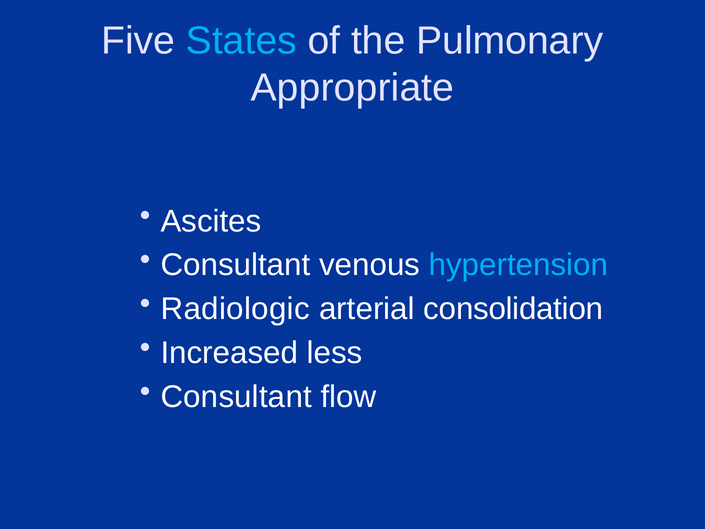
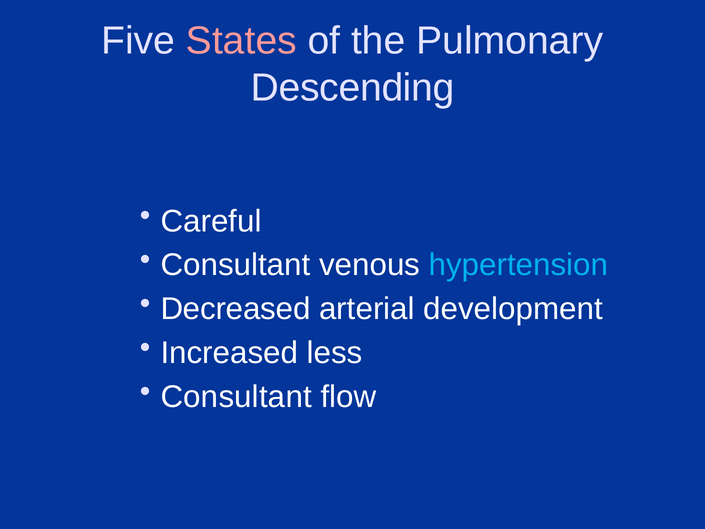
States colour: light blue -> pink
Appropriate: Appropriate -> Descending
Ascites: Ascites -> Careful
Radiologic: Radiologic -> Decreased
consolidation: consolidation -> development
